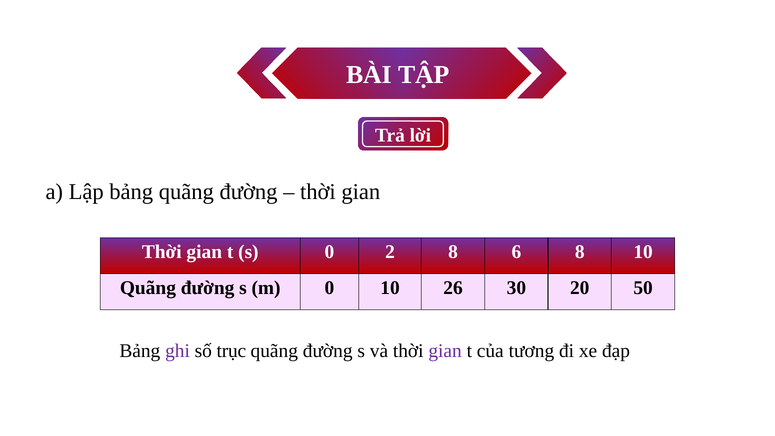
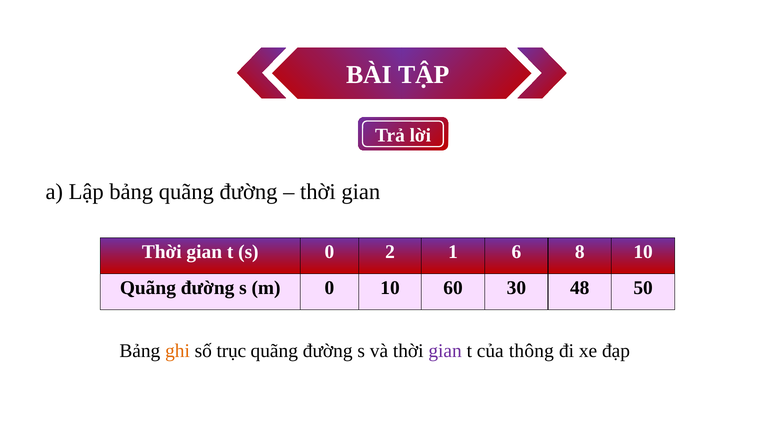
2 8: 8 -> 1
26: 26 -> 60
20: 20 -> 48
ghi colour: purple -> orange
tương: tương -> thông
